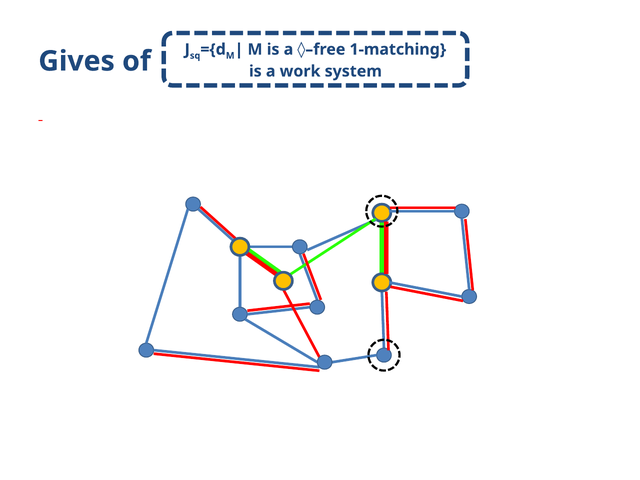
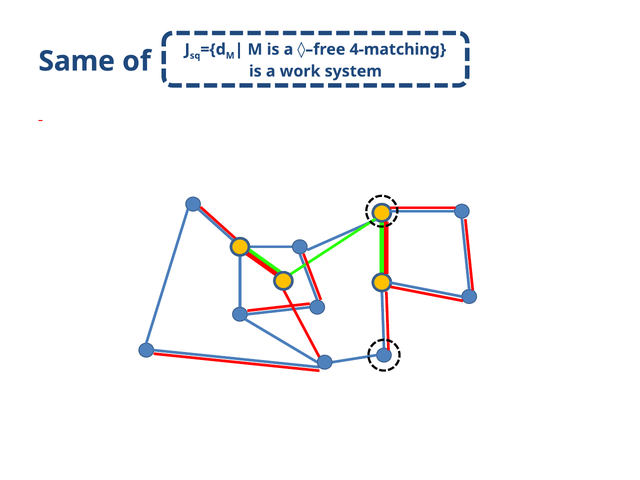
1-matching: 1-matching -> 4-matching
Gives: Gives -> Same
